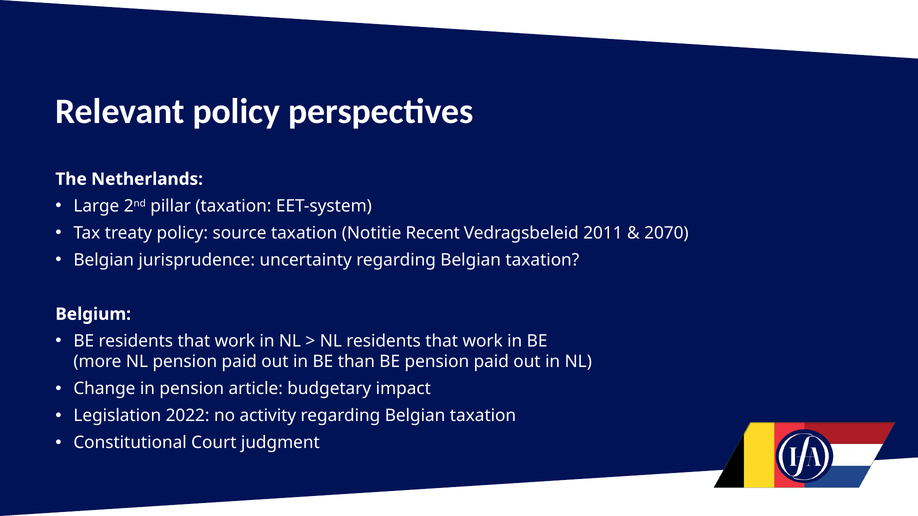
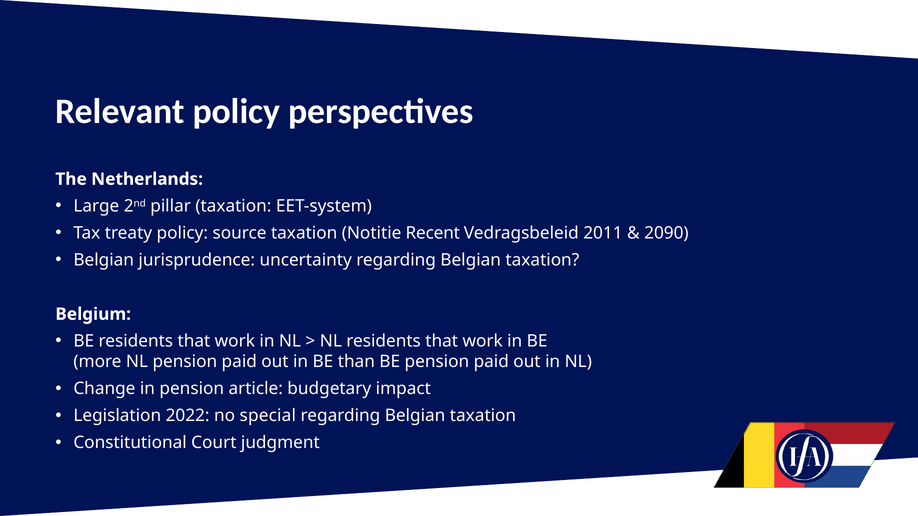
2070: 2070 -> 2090
activity: activity -> special
